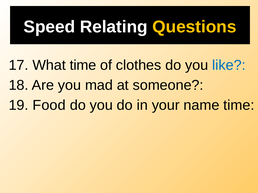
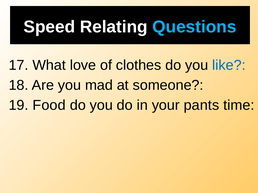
Questions colour: yellow -> light blue
What time: time -> love
name: name -> pants
